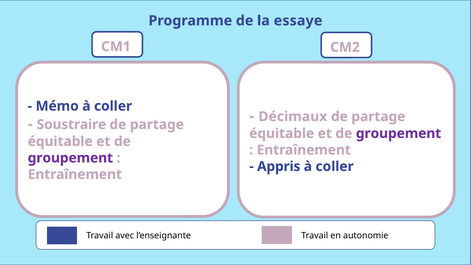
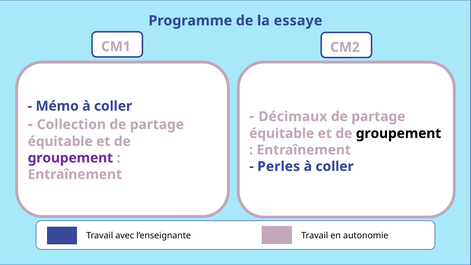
Soustraire: Soustraire -> Collection
groupement at (399, 133) colour: purple -> black
Appris: Appris -> Perles
